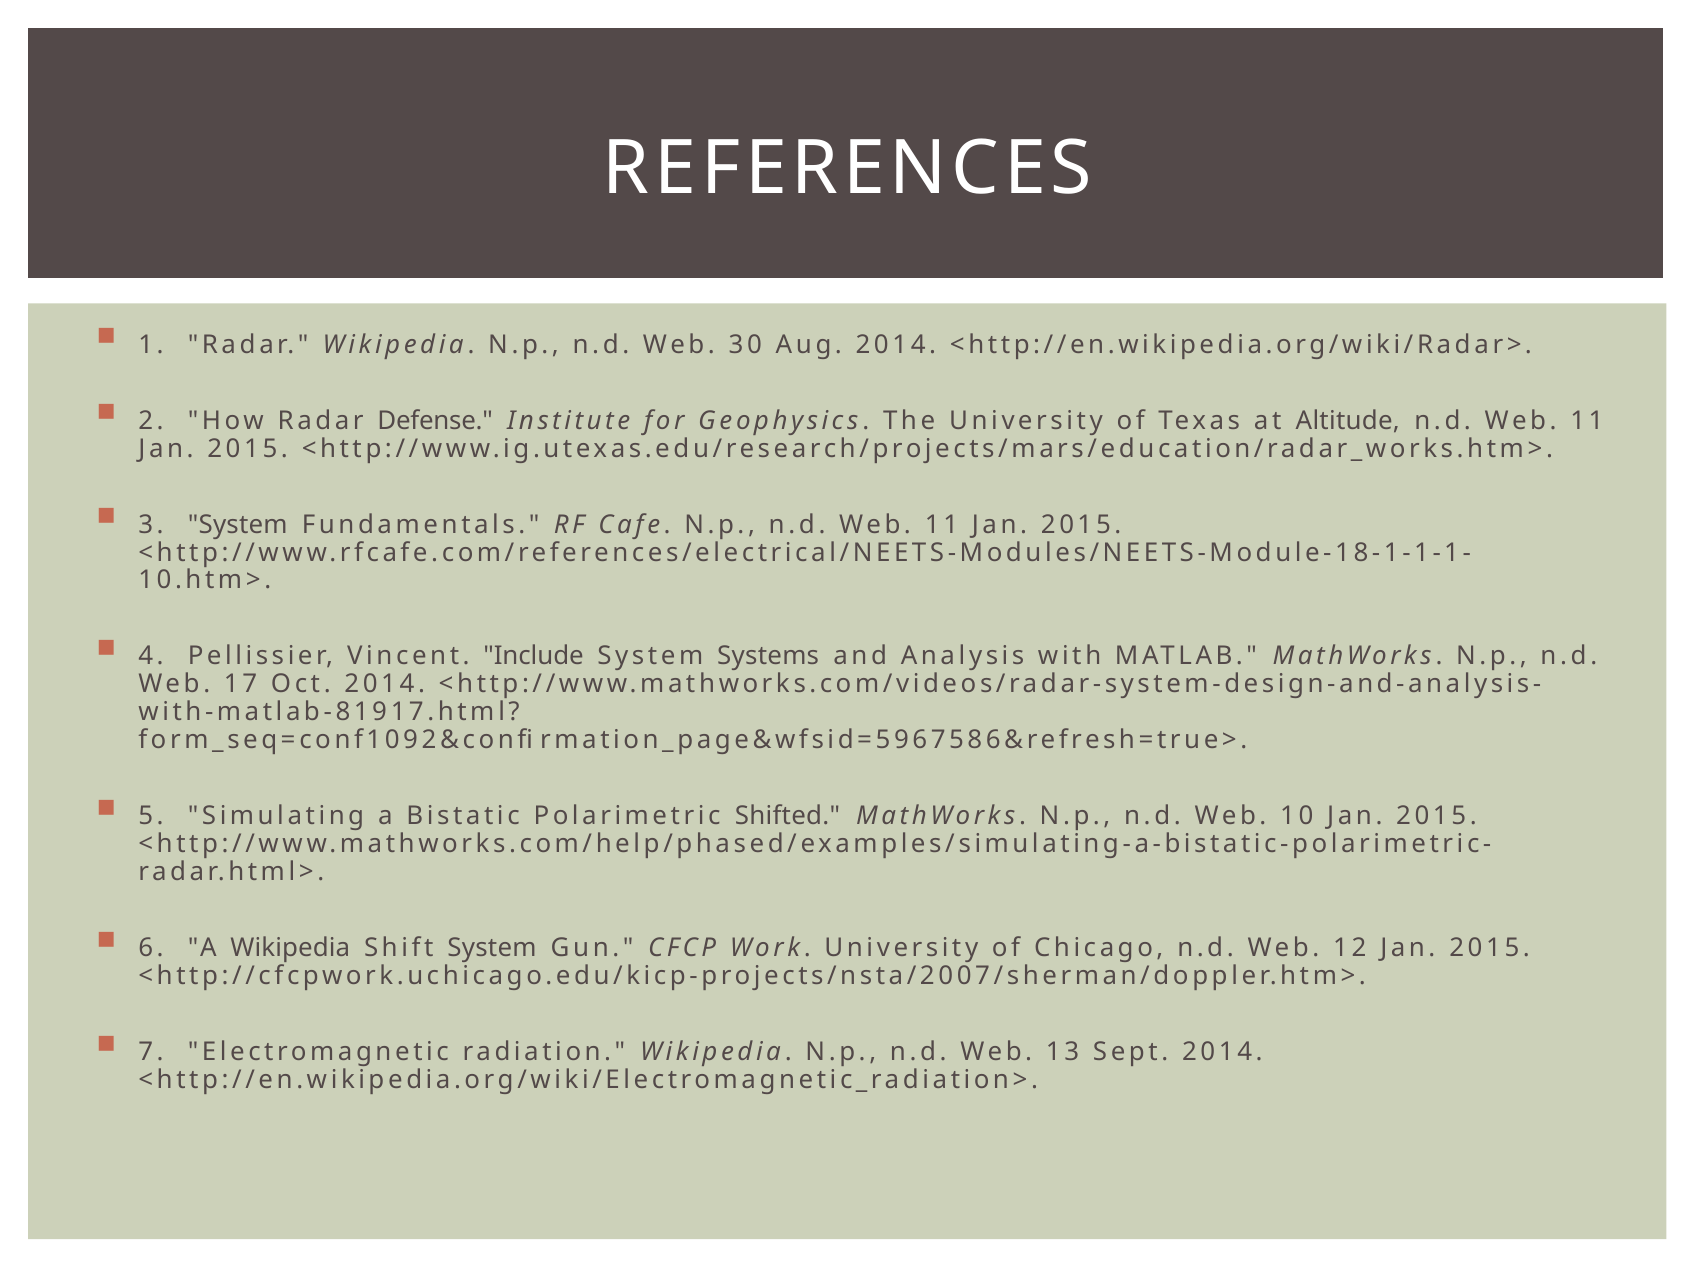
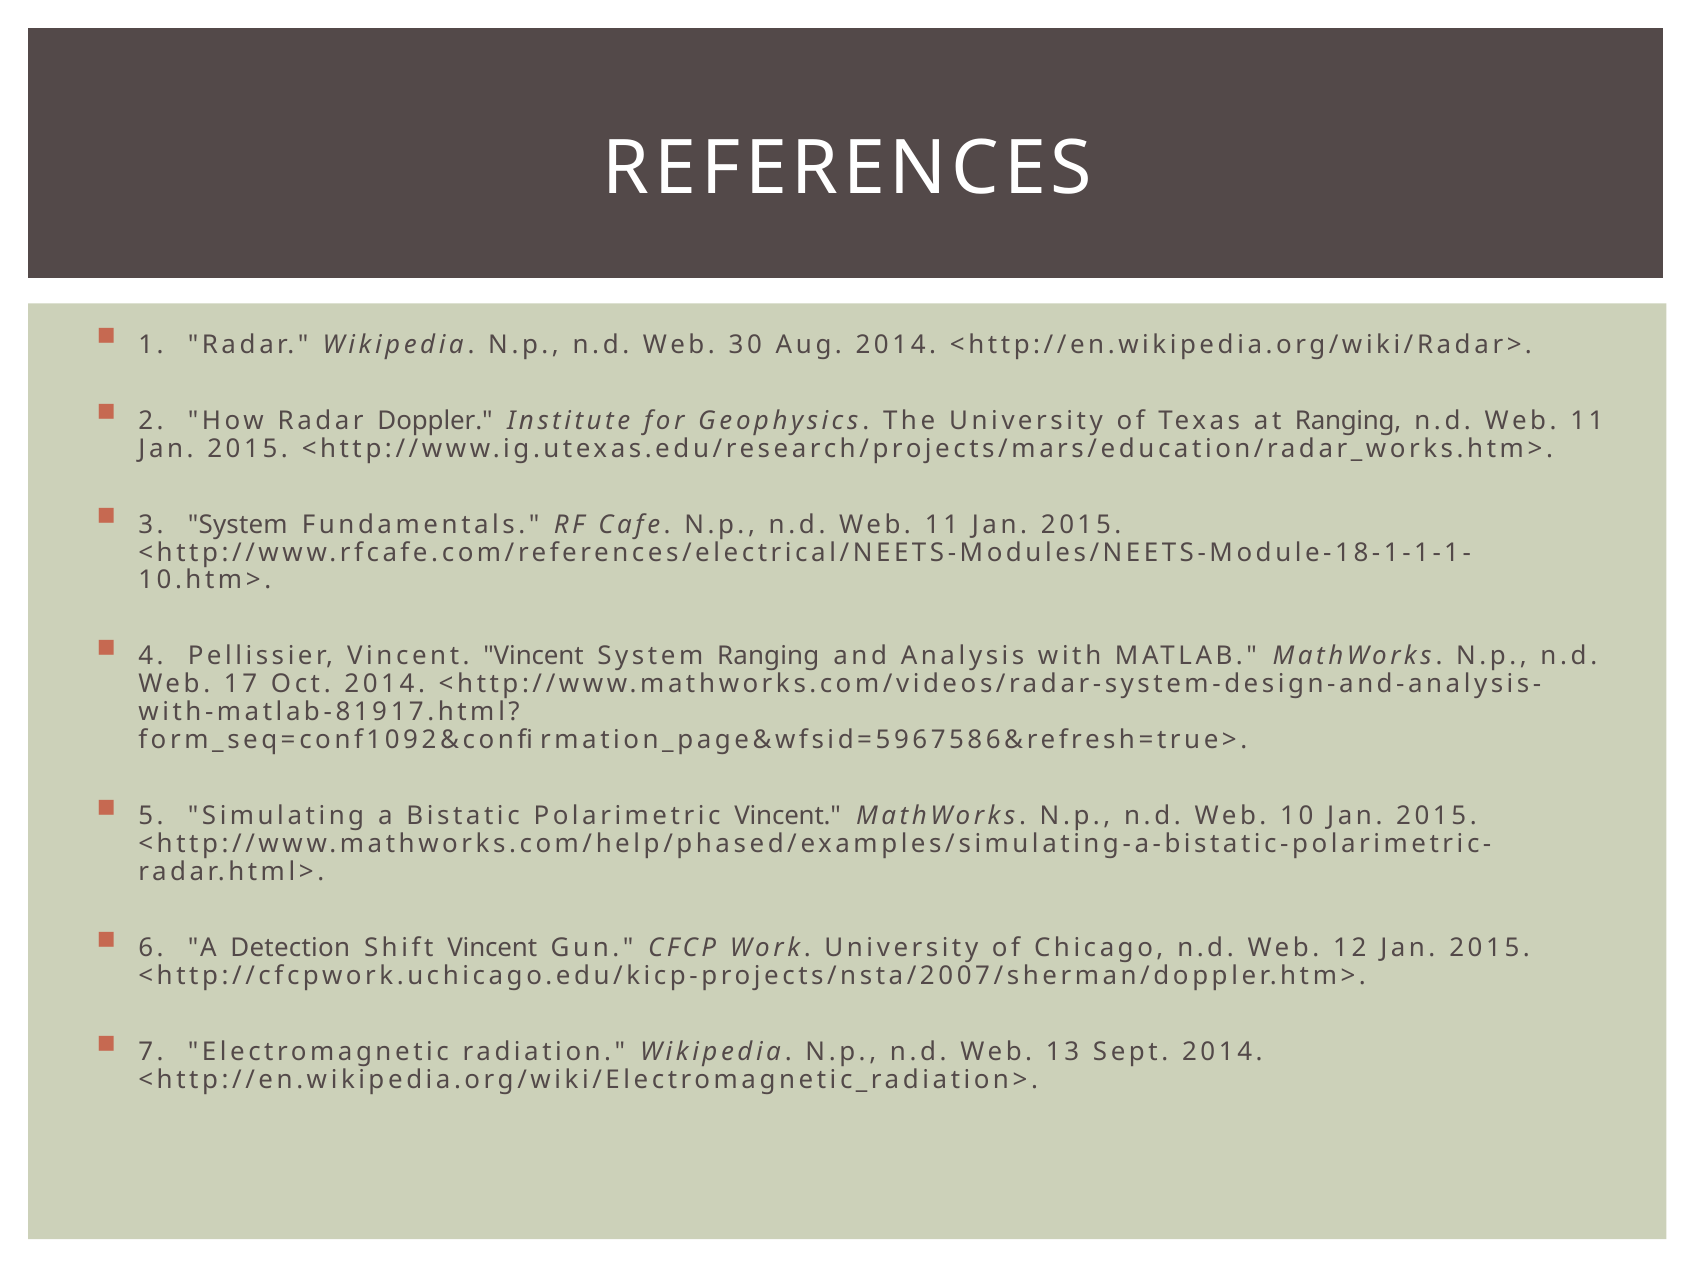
Defense: Defense -> Doppler
at Altitude: Altitude -> Ranging
Vincent Include: Include -> Vincent
System Systems: Systems -> Ranging
Polarimetric Shifted: Shifted -> Vincent
A Wikipedia: Wikipedia -> Detection
Shift System: System -> Vincent
